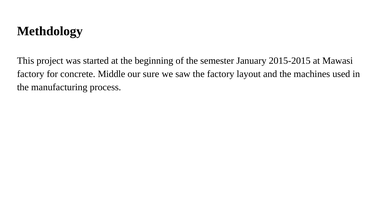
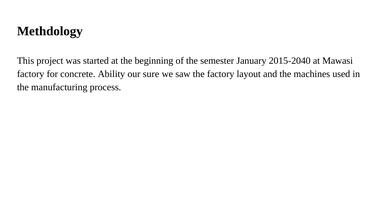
2015-2015: 2015-2015 -> 2015-2040
Middle: Middle -> Ability
